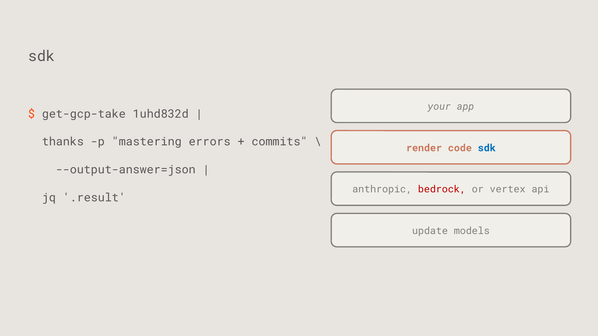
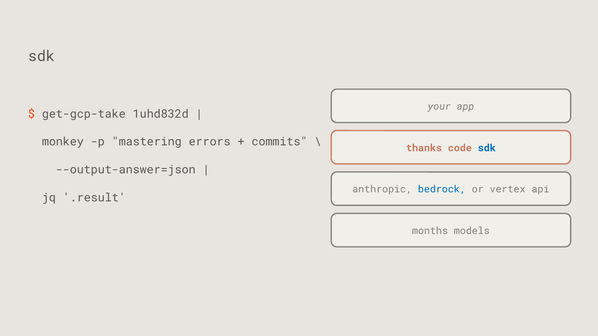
thanks: thanks -> monkey
render: render -> thanks
bedrock colour: red -> blue
update: update -> months
